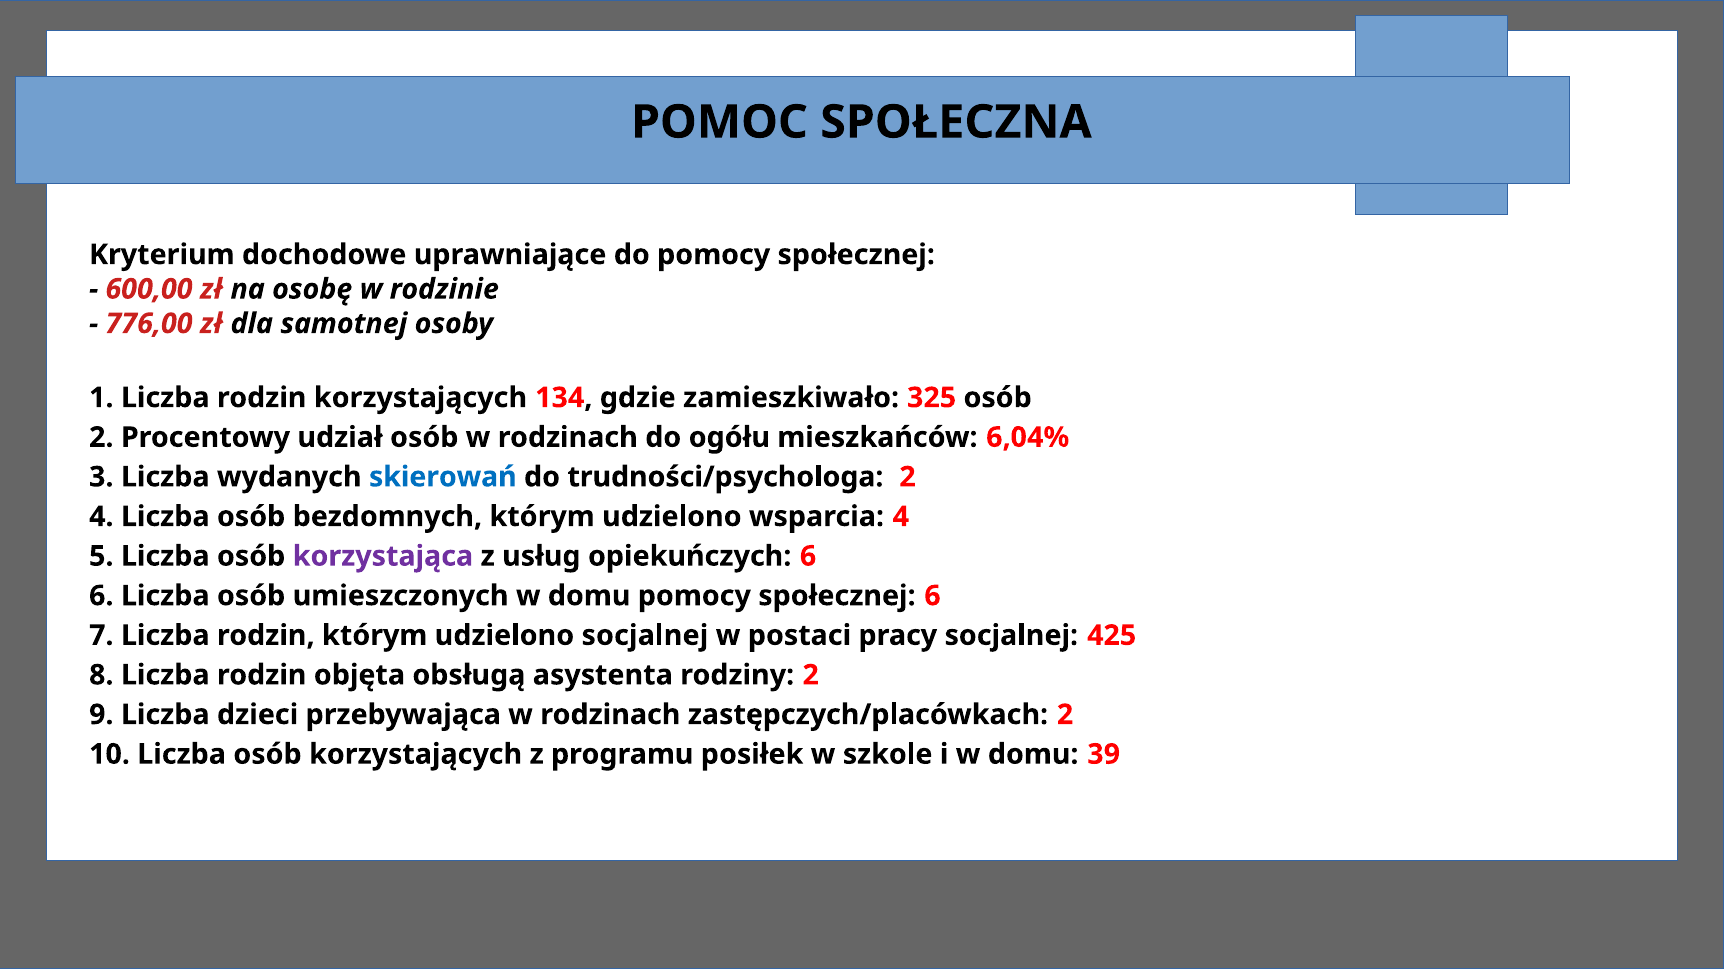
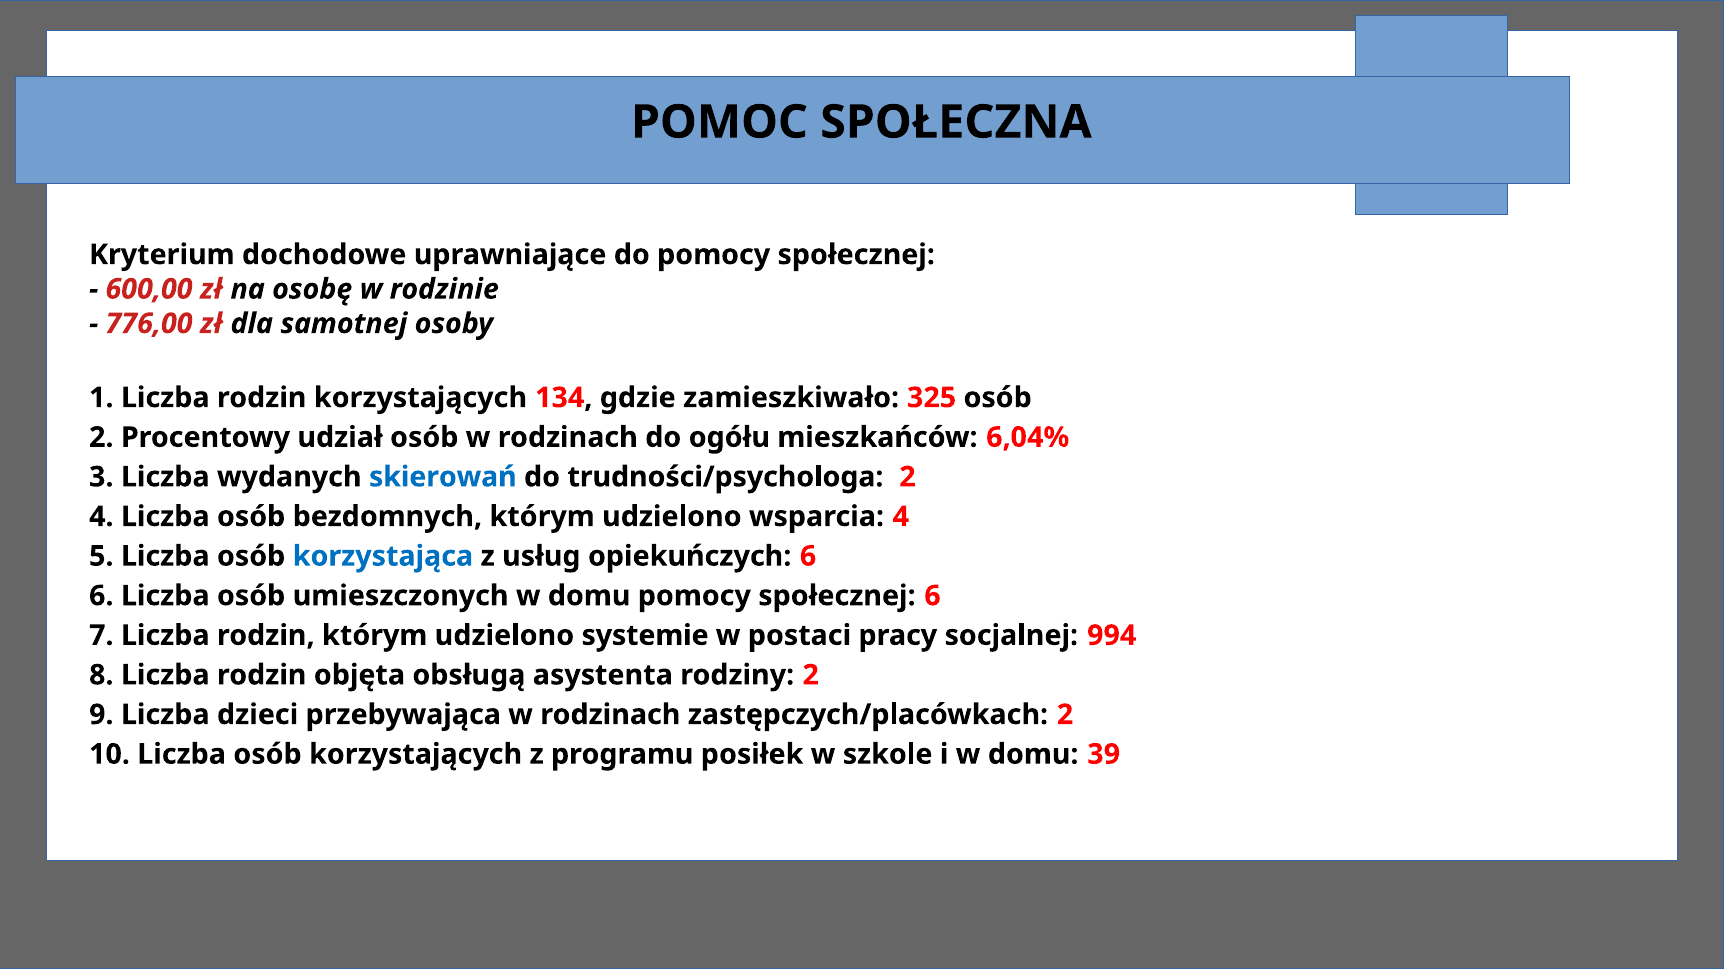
korzystająca colour: purple -> blue
udzielono socjalnej: socjalnej -> systemie
425: 425 -> 994
